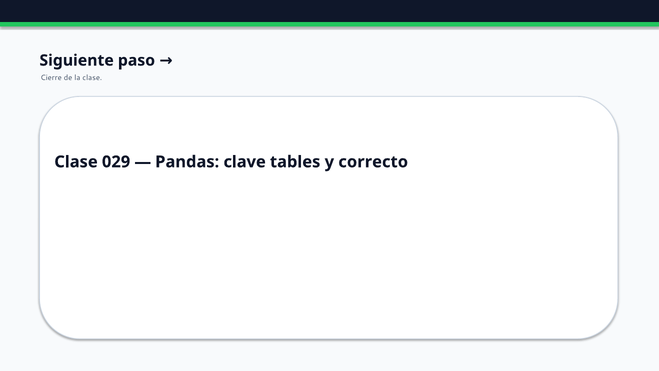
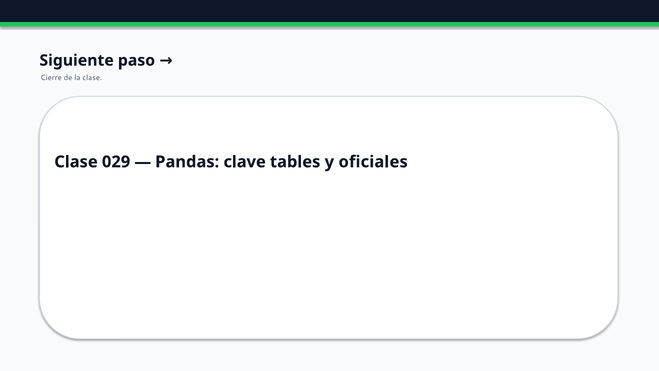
correcto: correcto -> oficiales
